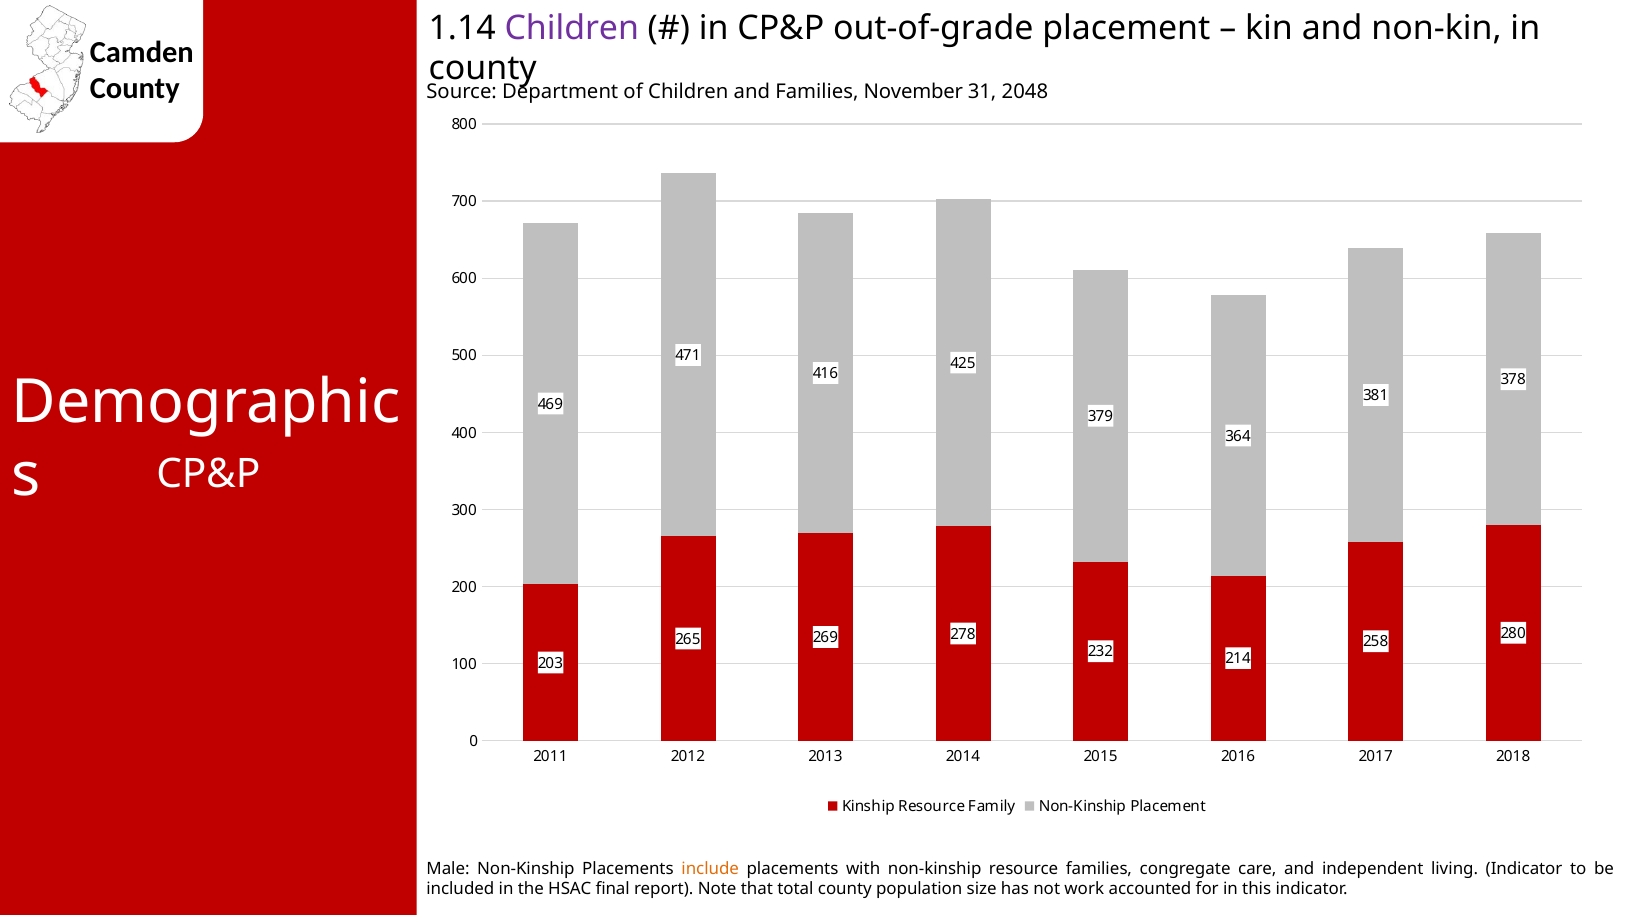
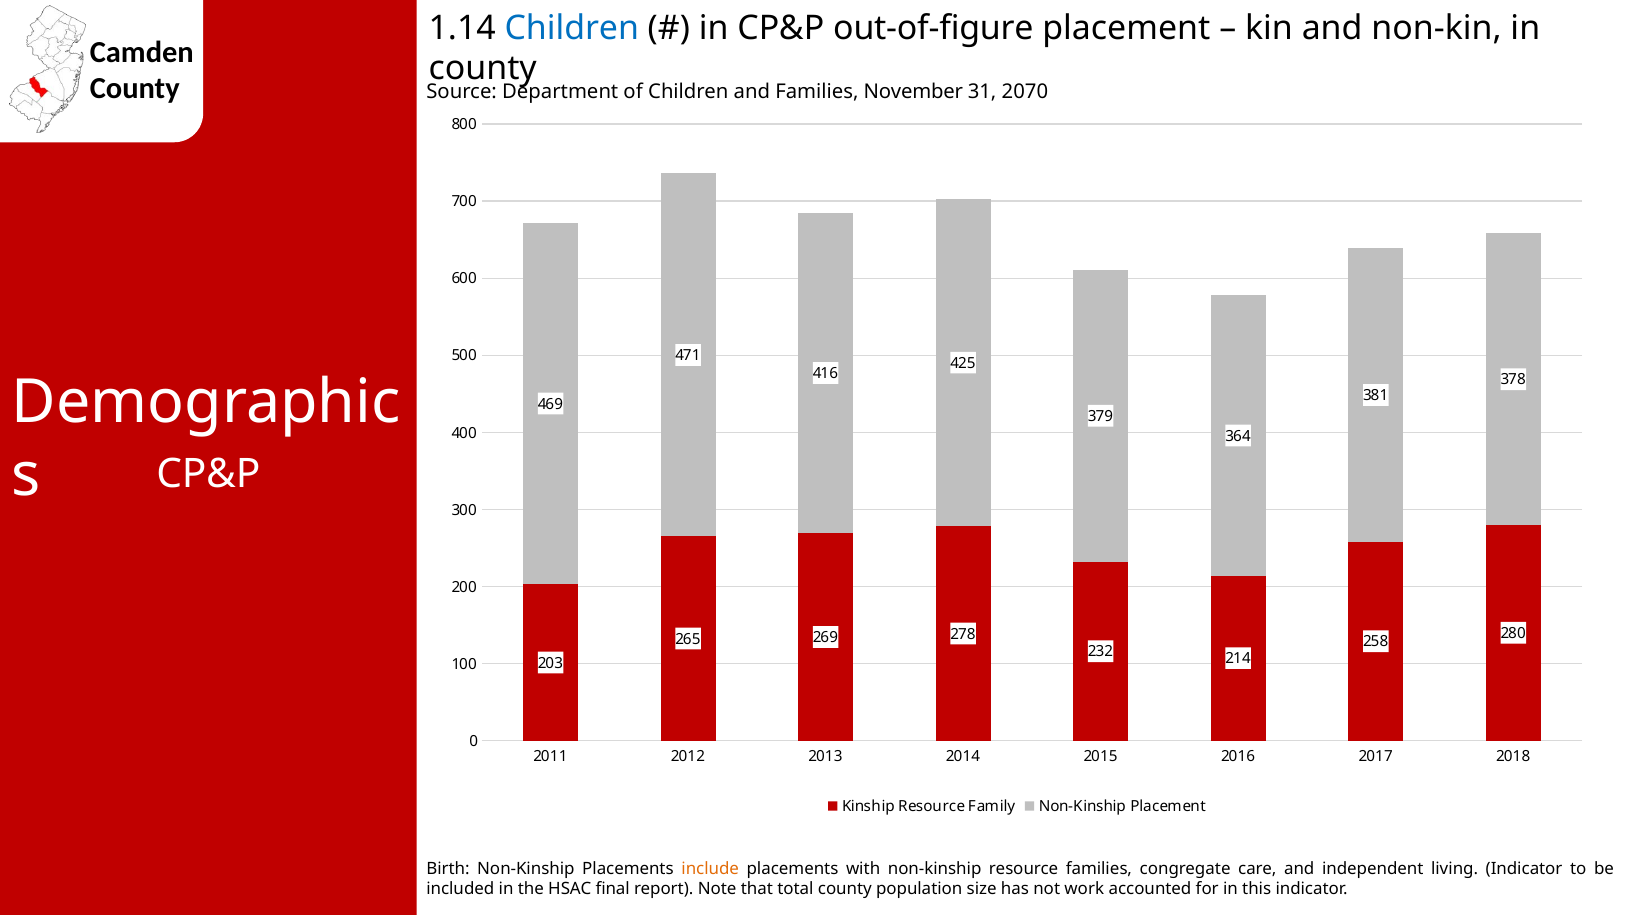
Children at (572, 28) colour: purple -> blue
out-of-grade: out-of-grade -> out-of-figure
2048: 2048 -> 2070
Male: Male -> Birth
